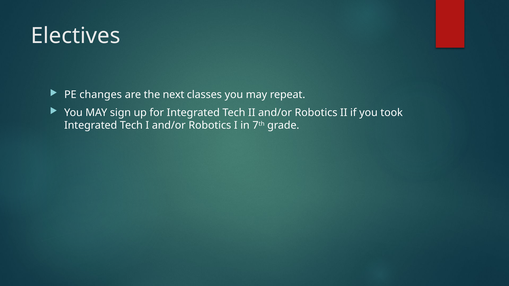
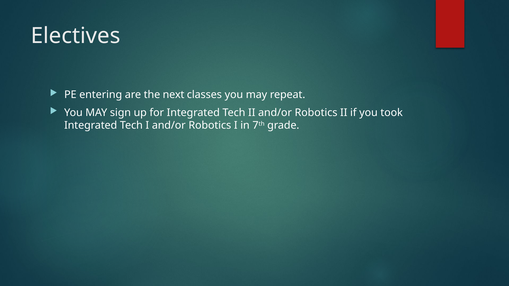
changes: changes -> entering
